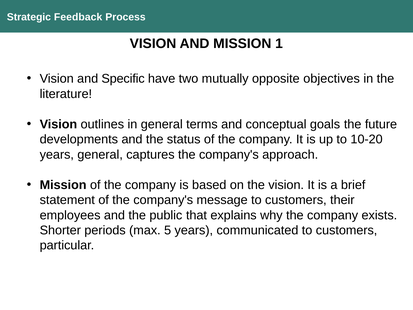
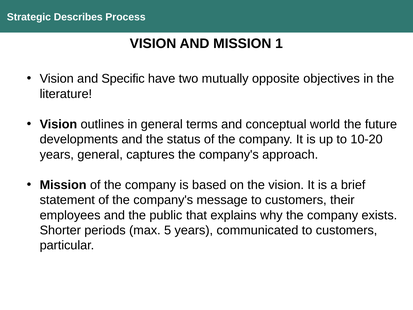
Feedback: Feedback -> Describes
goals: goals -> world
